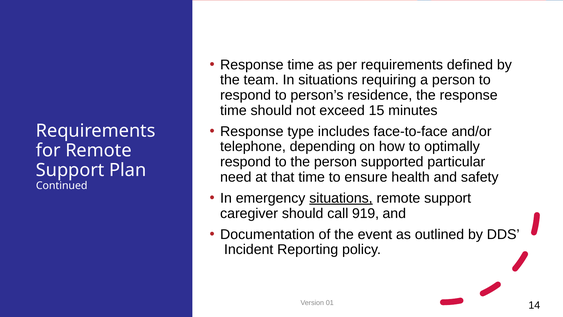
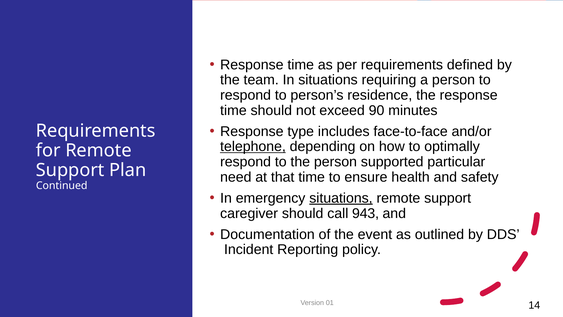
15: 15 -> 90
telephone underline: none -> present
919: 919 -> 943
